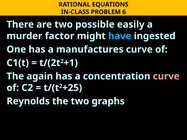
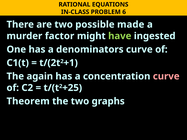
easily: easily -> made
have colour: light blue -> light green
manufactures: manufactures -> denominators
Reynolds: Reynolds -> Theorem
